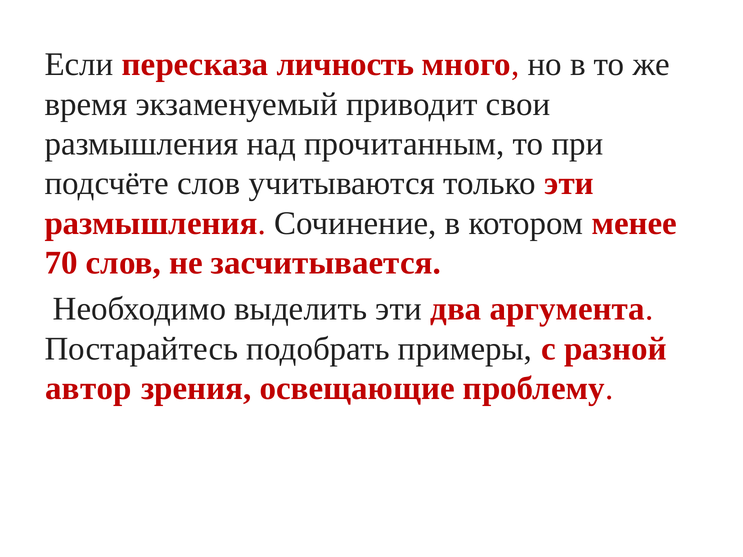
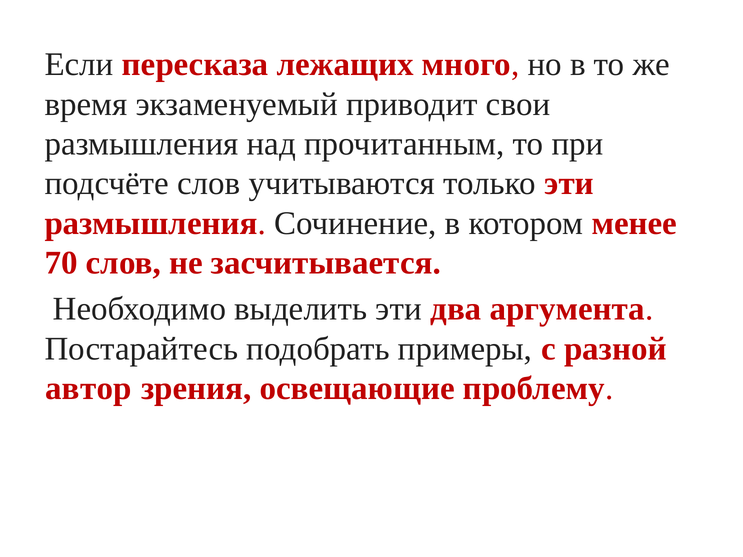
личность: личность -> лежащих
